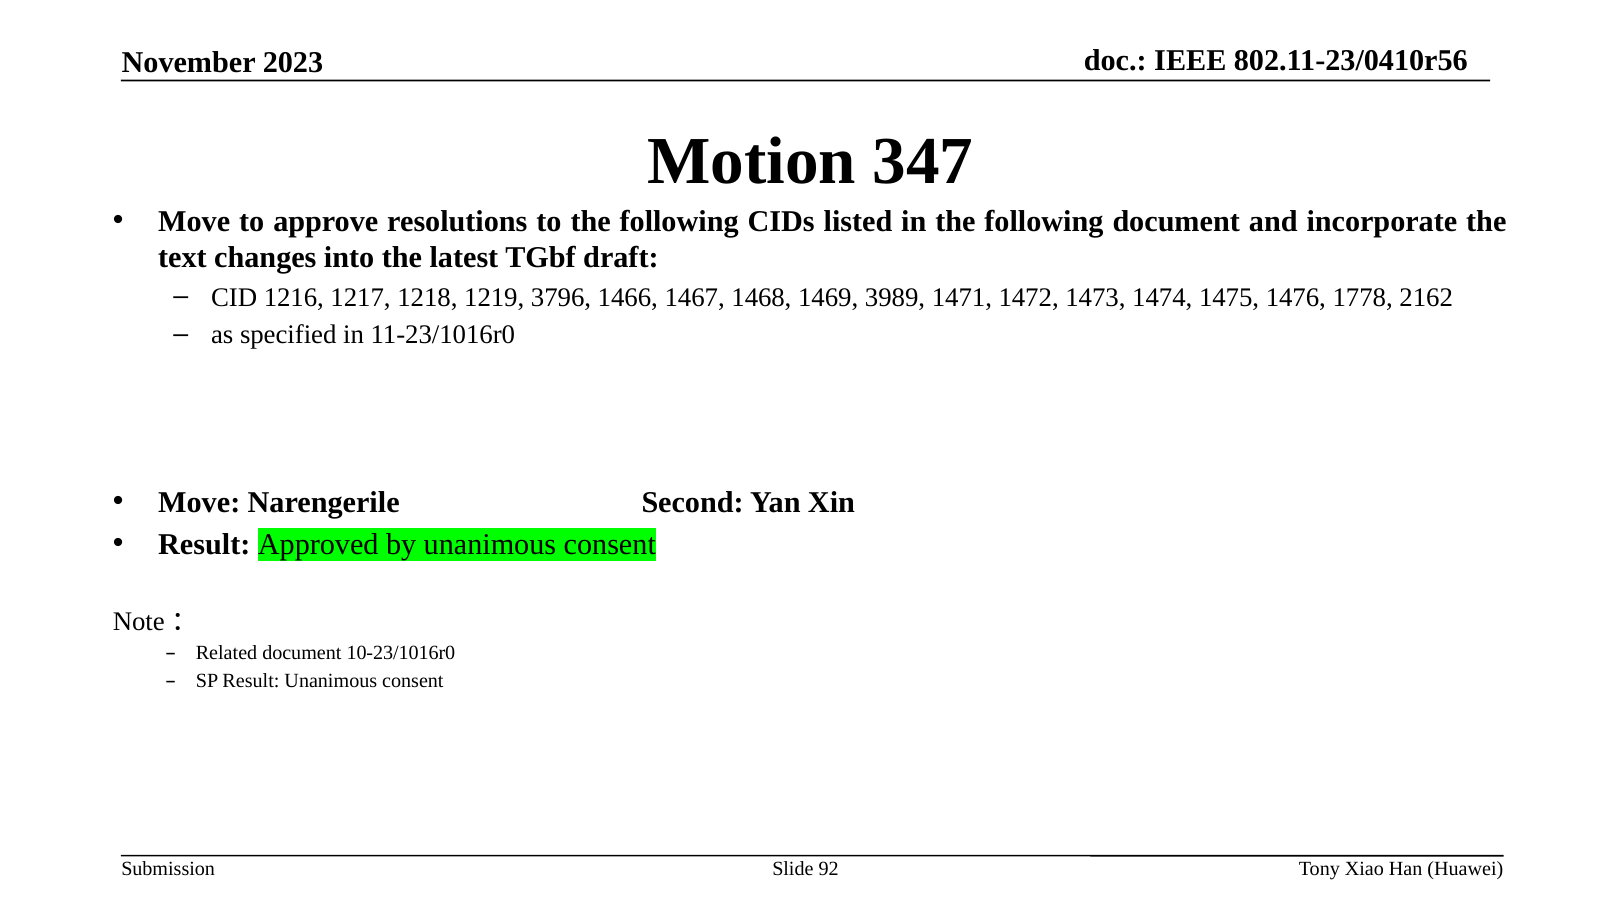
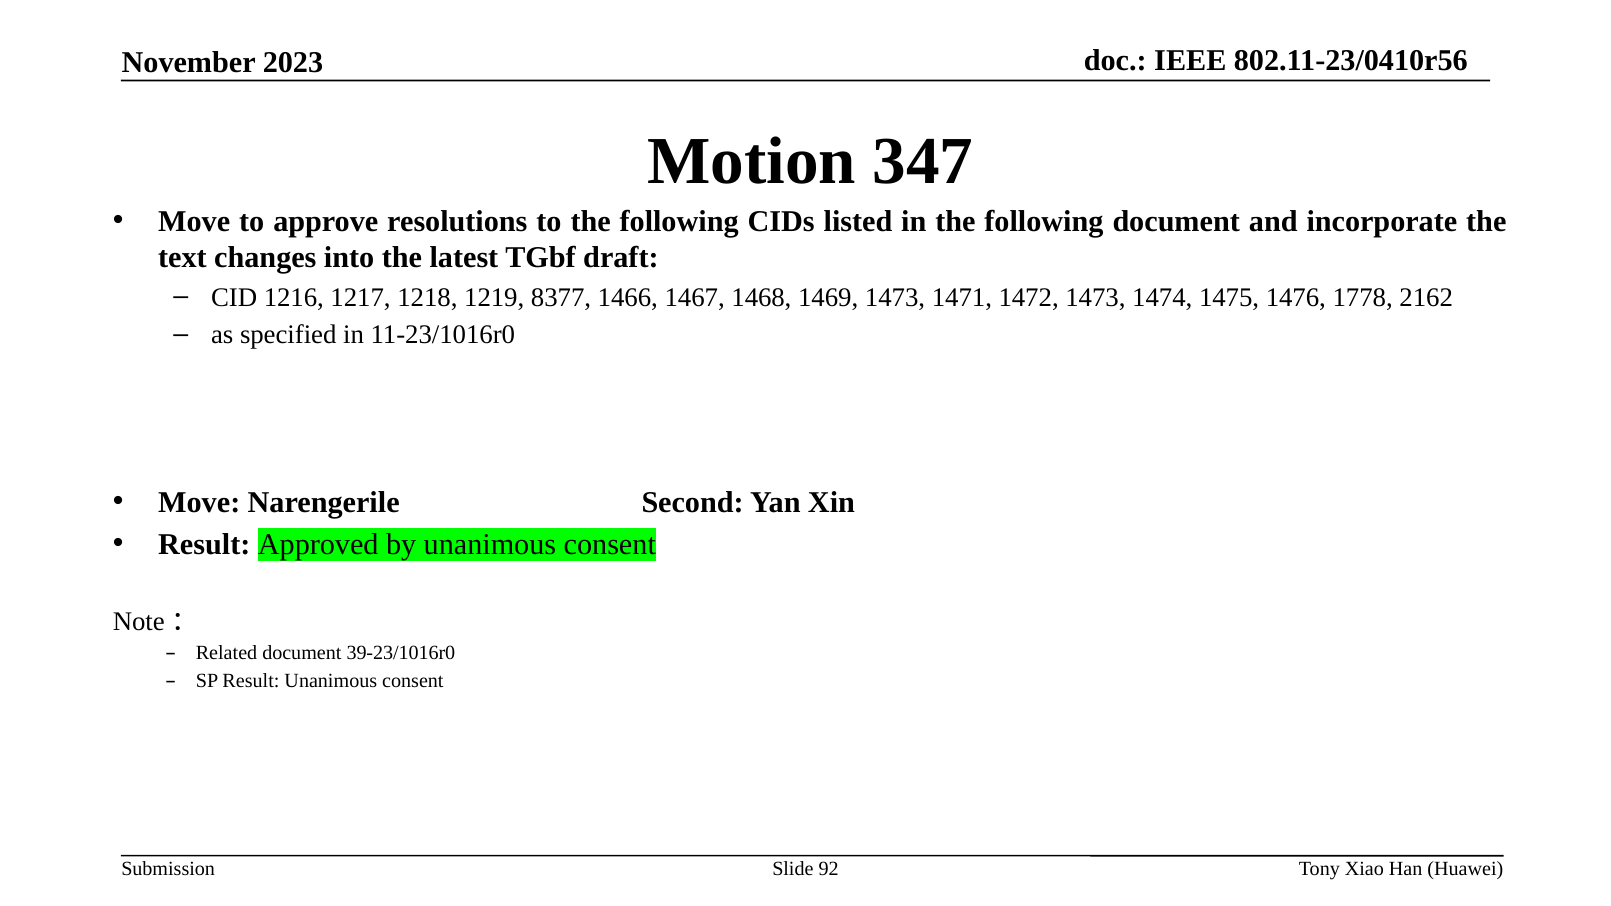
3796: 3796 -> 8377
1469 3989: 3989 -> 1473
10-23/1016r0: 10-23/1016r0 -> 39-23/1016r0
